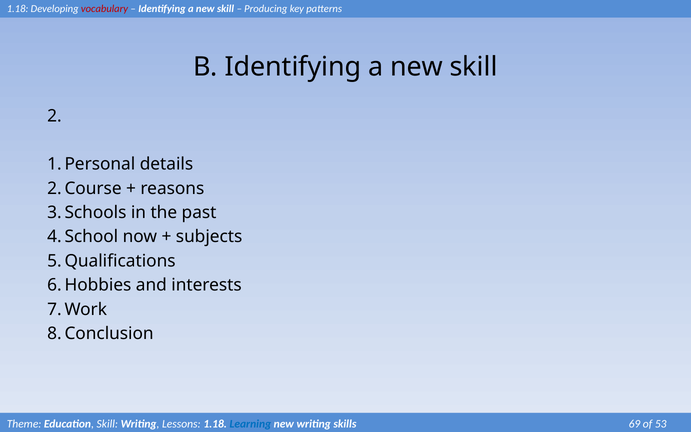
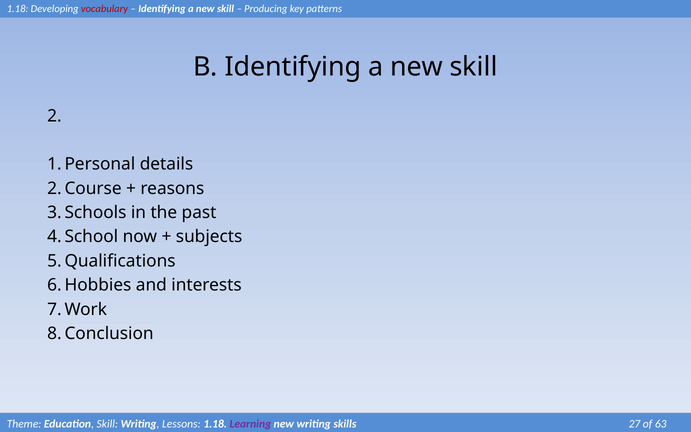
Learning colour: blue -> purple
69: 69 -> 27
53: 53 -> 63
